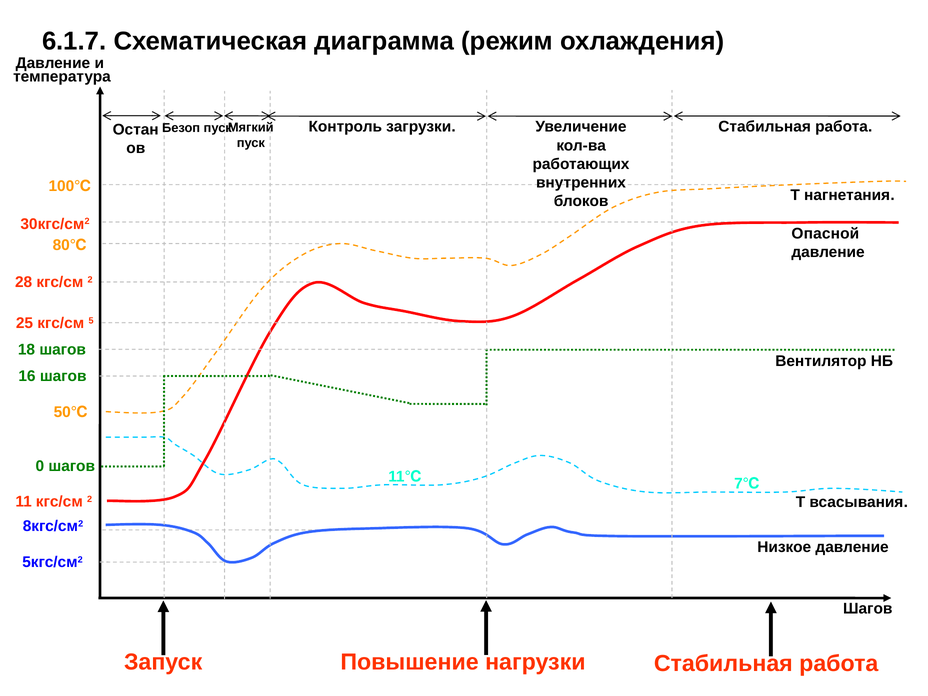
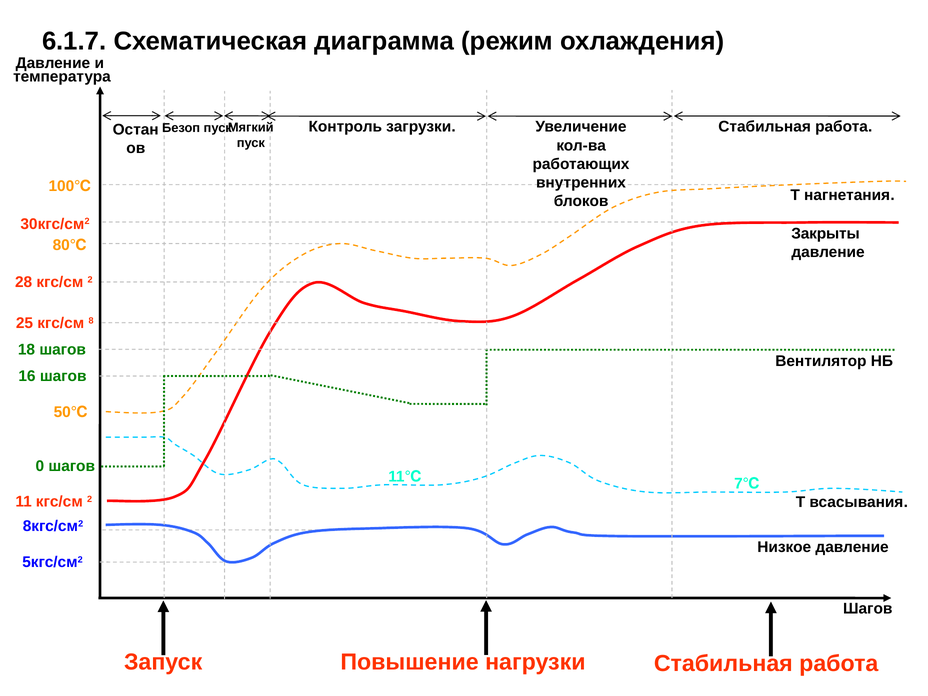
Опасной: Опасной -> Закрыты
5: 5 -> 8
